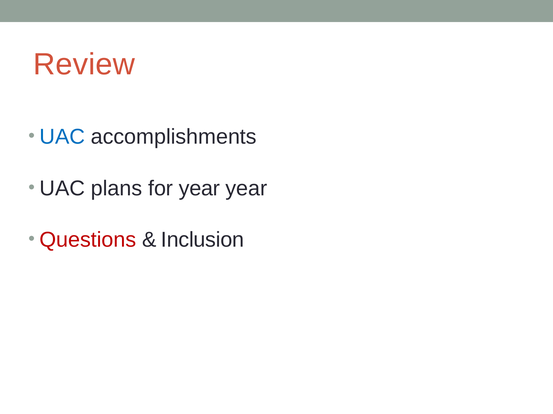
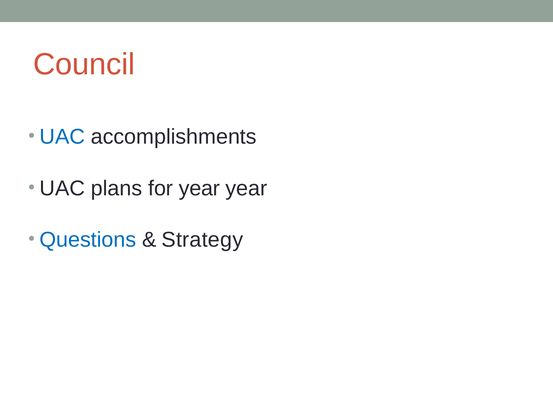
Review: Review -> Council
Questions colour: red -> blue
Inclusion: Inclusion -> Strategy
